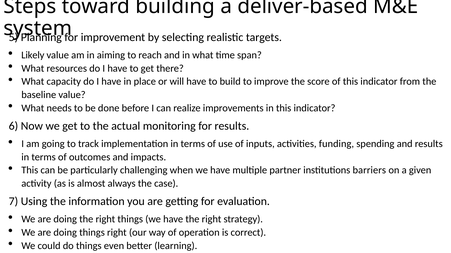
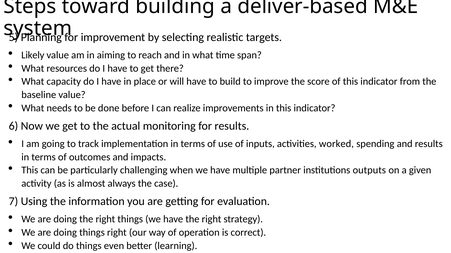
funding: funding -> worked
barriers: barriers -> outputs
